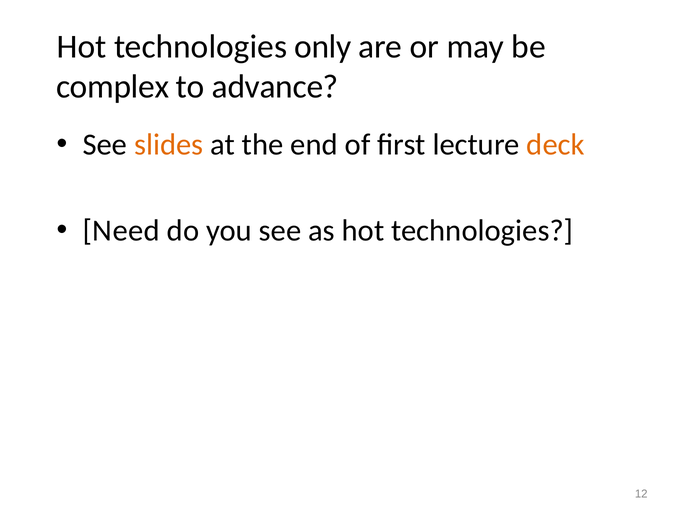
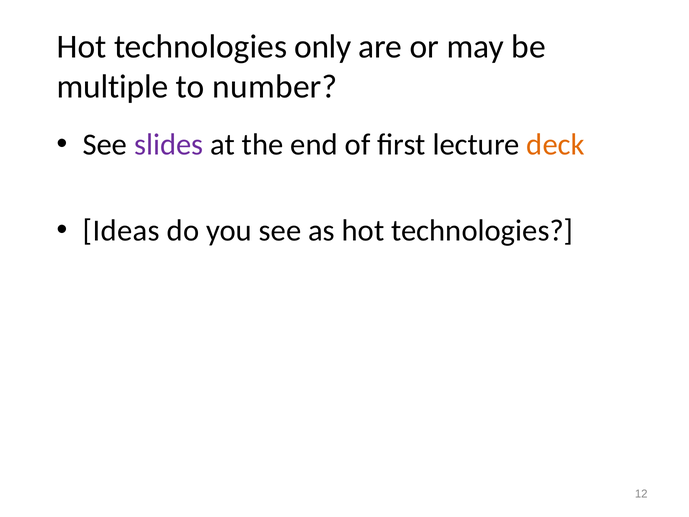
complex: complex -> multiple
advance: advance -> number
slides colour: orange -> purple
Need: Need -> Ideas
